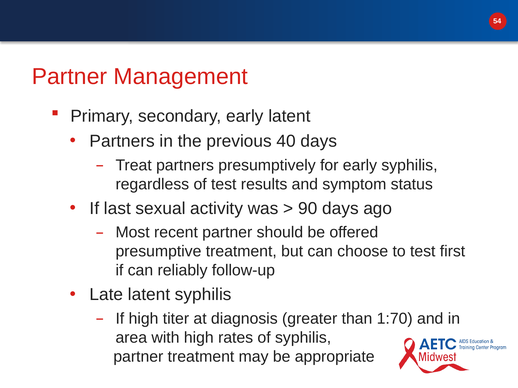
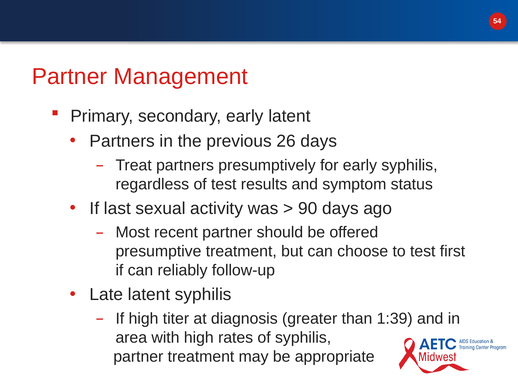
40: 40 -> 26
1:70: 1:70 -> 1:39
